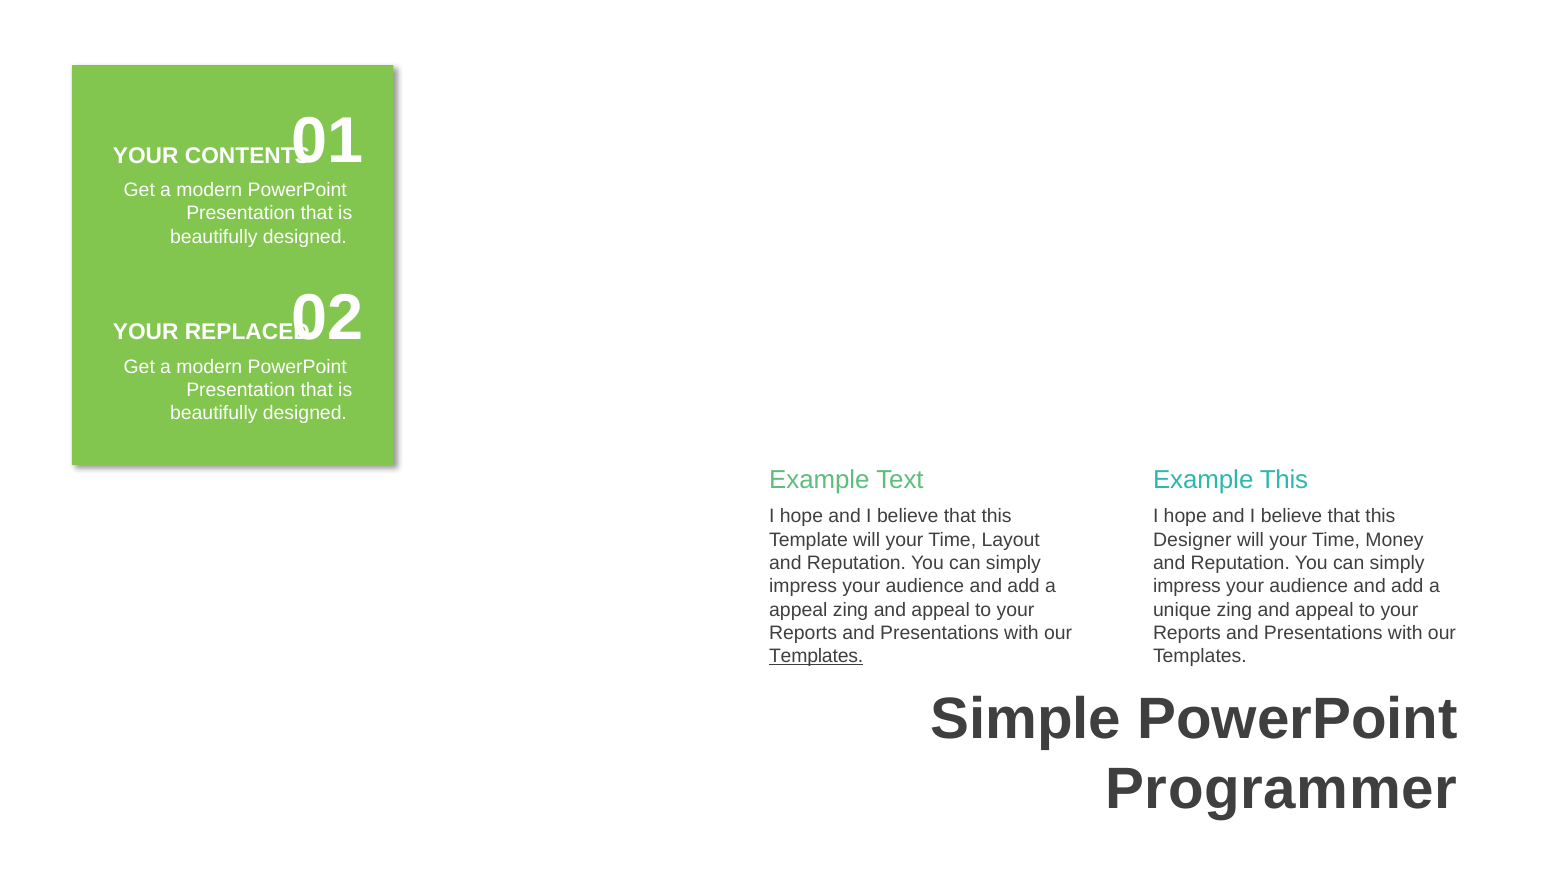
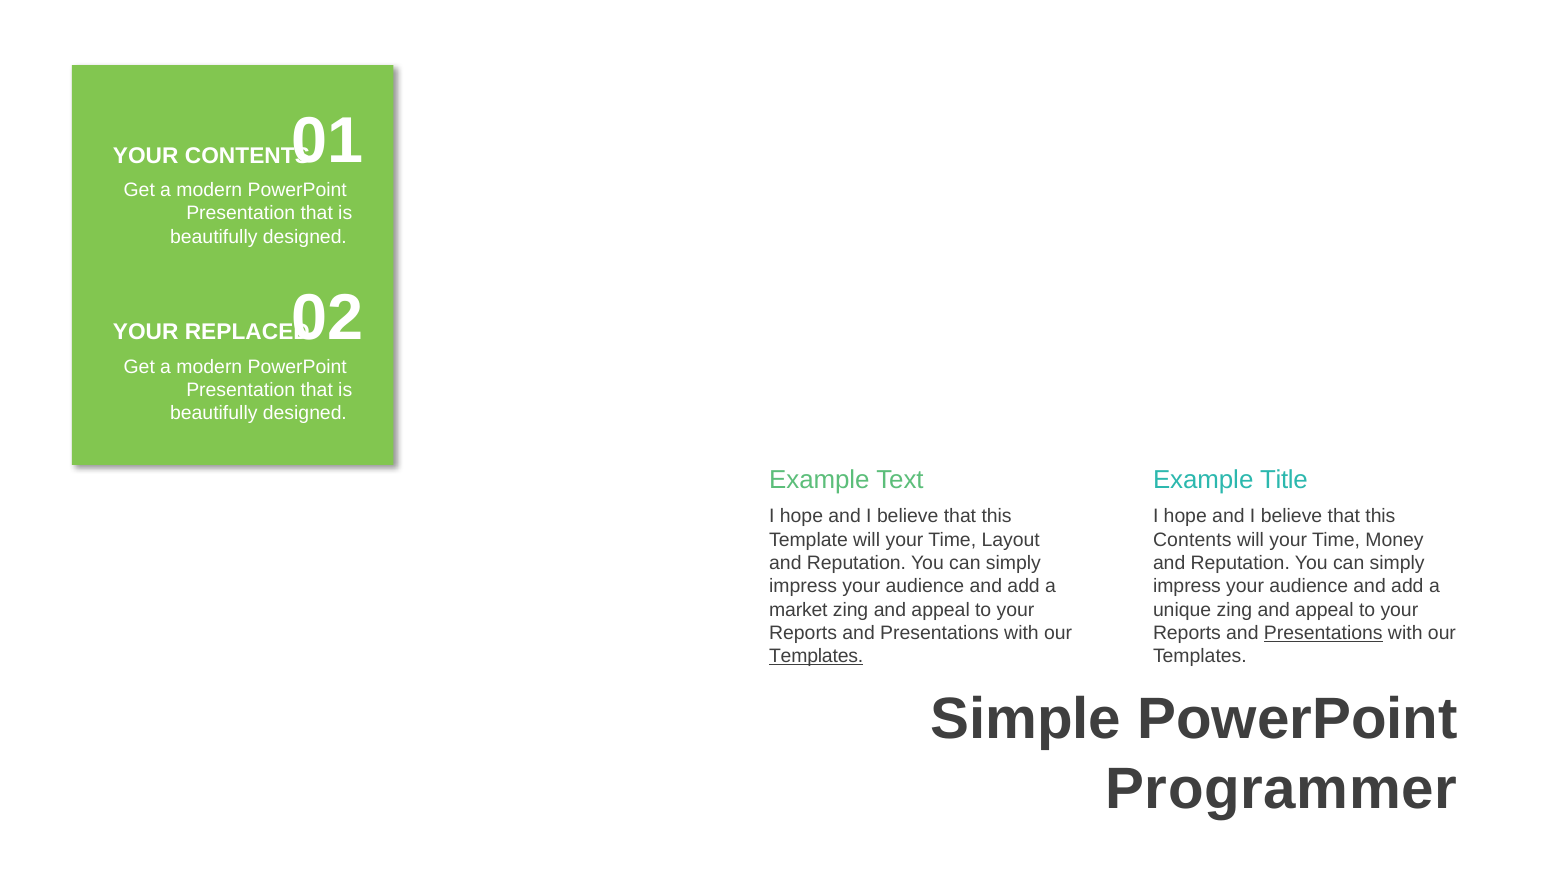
Example This: This -> Title
Designer at (1192, 539): Designer -> Contents
appeal at (798, 609): appeal -> market
Presentations at (1323, 633) underline: none -> present
